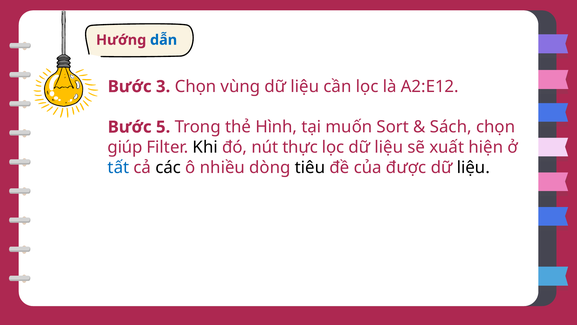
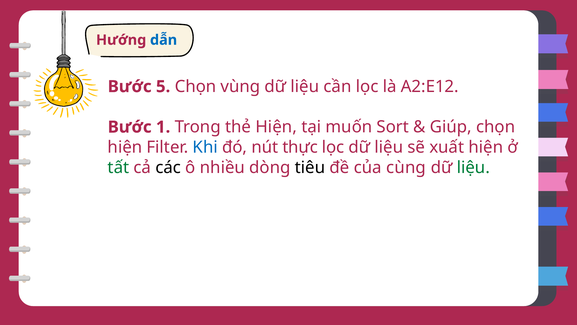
3: 3 -> 5
5: 5 -> 1
thẻ Hình: Hình -> Hiện
Sách: Sách -> Giúp
giúp at (125, 147): giúp -> hiện
Khi colour: black -> blue
tất colour: blue -> green
được: được -> cùng
liệu at (473, 167) colour: black -> green
